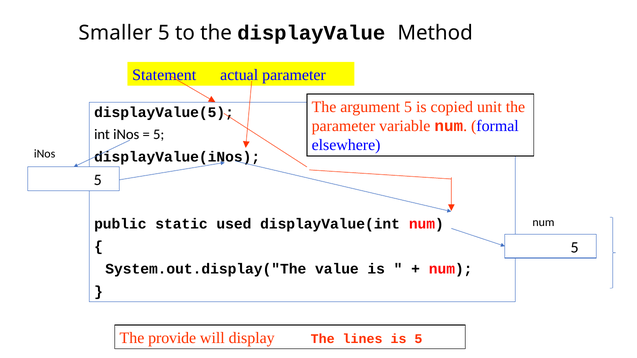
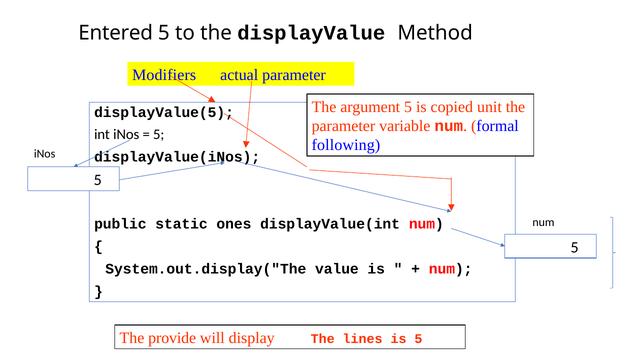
Smaller: Smaller -> Entered
Statement: Statement -> Modifiers
elsewhere: elsewhere -> following
used: used -> ones
